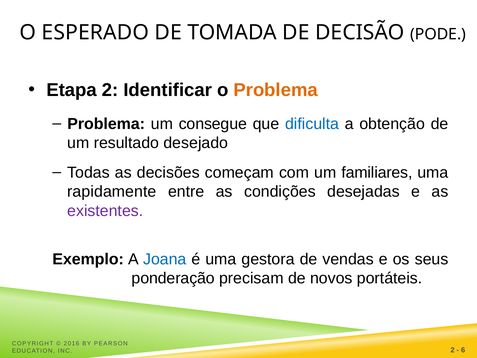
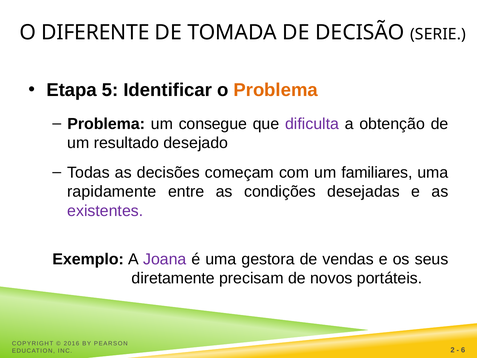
ESPERADO: ESPERADO -> DIFERENTE
PODE: PODE -> SERIE
Etapa 2: 2 -> 5
dificulta colour: blue -> purple
Joana colour: blue -> purple
ponderação: ponderação -> diretamente
